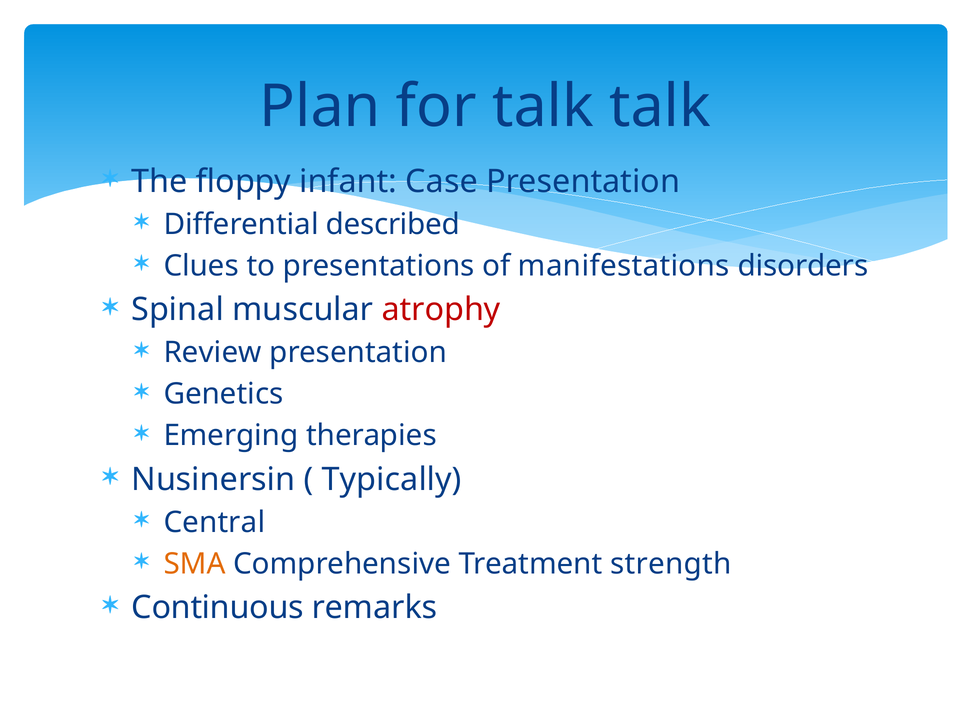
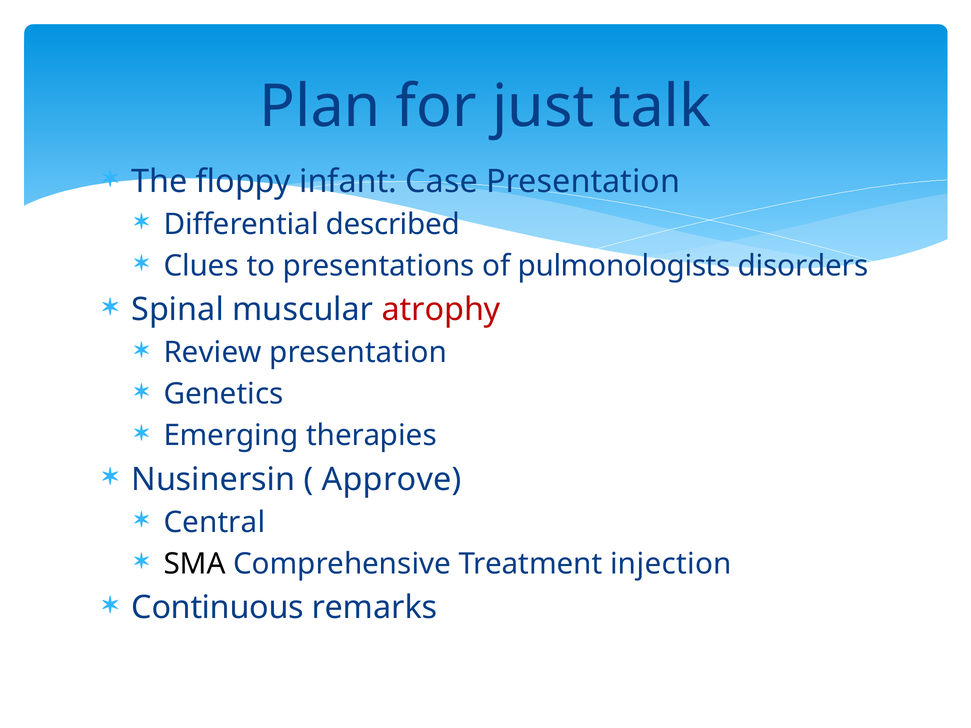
for talk: talk -> just
manifestations: manifestations -> pulmonologists
Typically: Typically -> Approve
SMA colour: orange -> black
strength: strength -> injection
